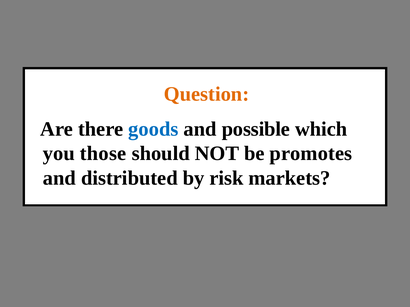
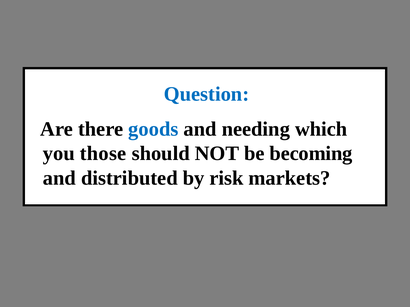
Question colour: orange -> blue
possible: possible -> needing
promotes: promotes -> becoming
